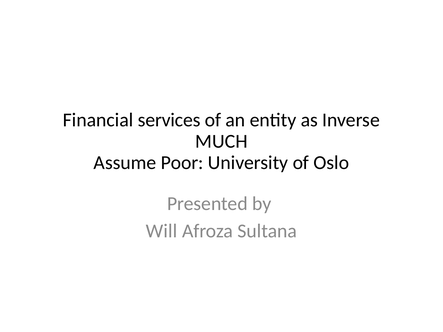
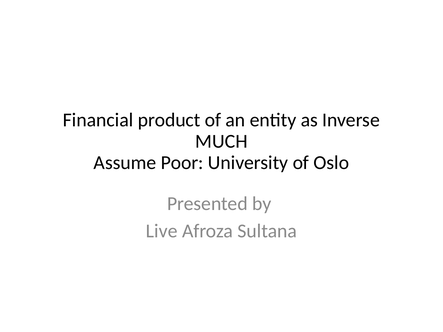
services: services -> product
Will: Will -> Live
